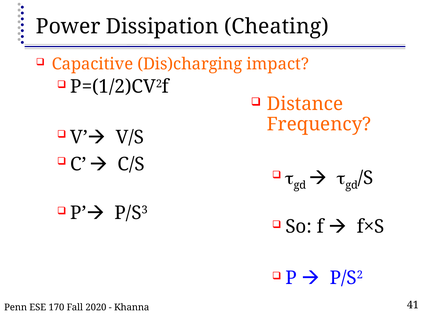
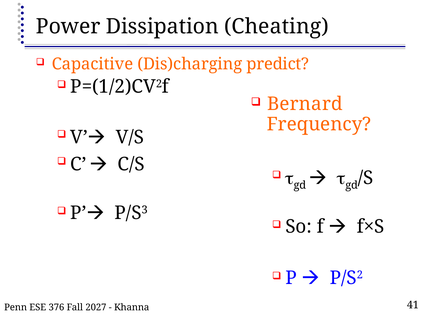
impact: impact -> predict
Distance: Distance -> Bernard
170: 170 -> 376
2020: 2020 -> 2027
